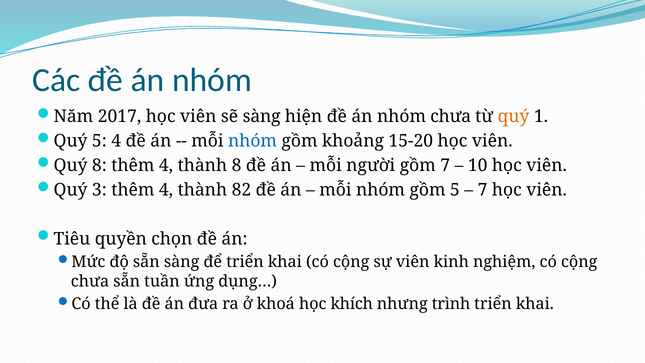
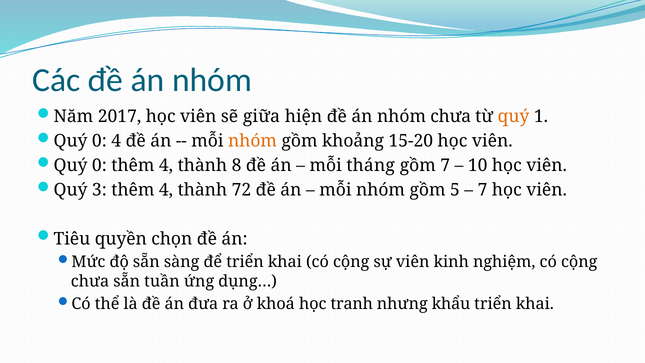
sẽ sàng: sàng -> giữa
5 at (99, 141): 5 -> 0
nhóm at (252, 141) colour: blue -> orange
8 at (99, 165): 8 -> 0
người: người -> tháng
82: 82 -> 72
khích: khích -> tranh
trình: trình -> khẩu
